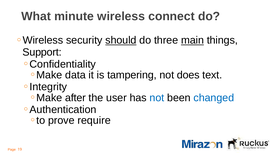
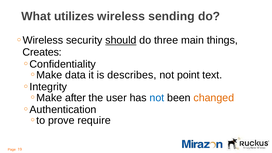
minute: minute -> utilizes
connect: connect -> sending
main underline: present -> none
Support: Support -> Creates
tampering: tampering -> describes
does: does -> point
changed colour: blue -> orange
